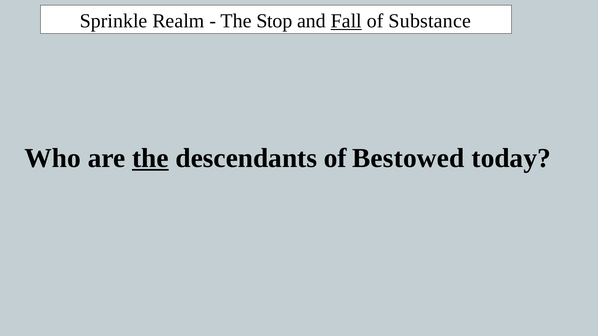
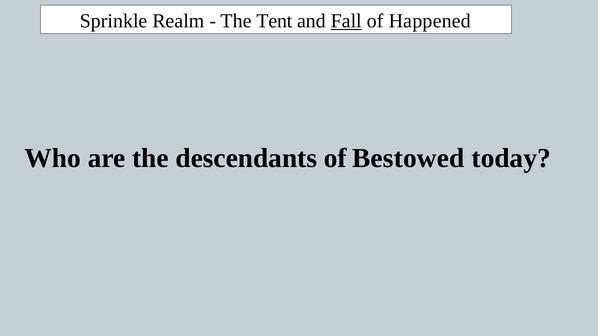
Stop: Stop -> Tent
Substance: Substance -> Happened
the at (150, 158) underline: present -> none
